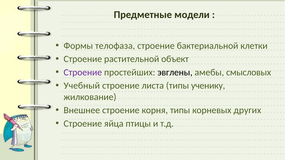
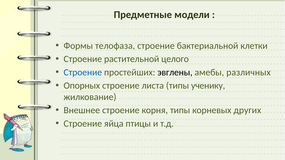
объект: объект -> целого
Строение at (83, 72) colour: purple -> blue
смысловых: смысловых -> различных
Учебный: Учебный -> Опорных
